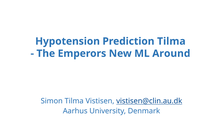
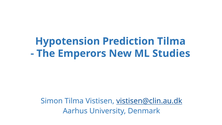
Around: Around -> Studies
